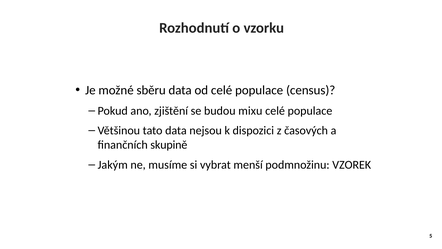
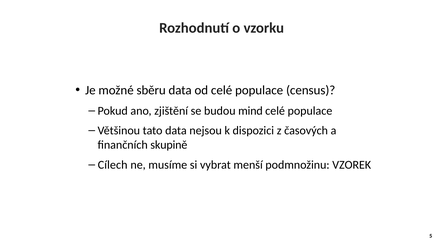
mixu: mixu -> mind
Jakým: Jakým -> Cílech
